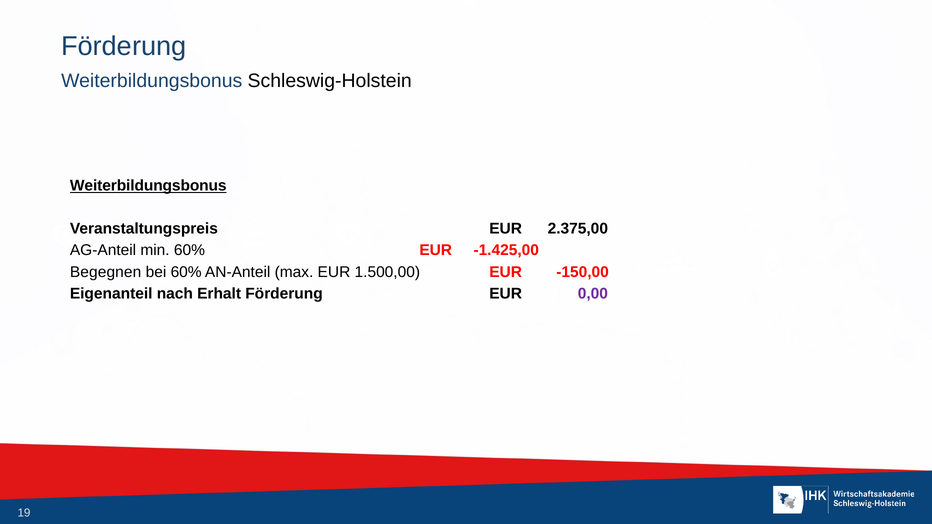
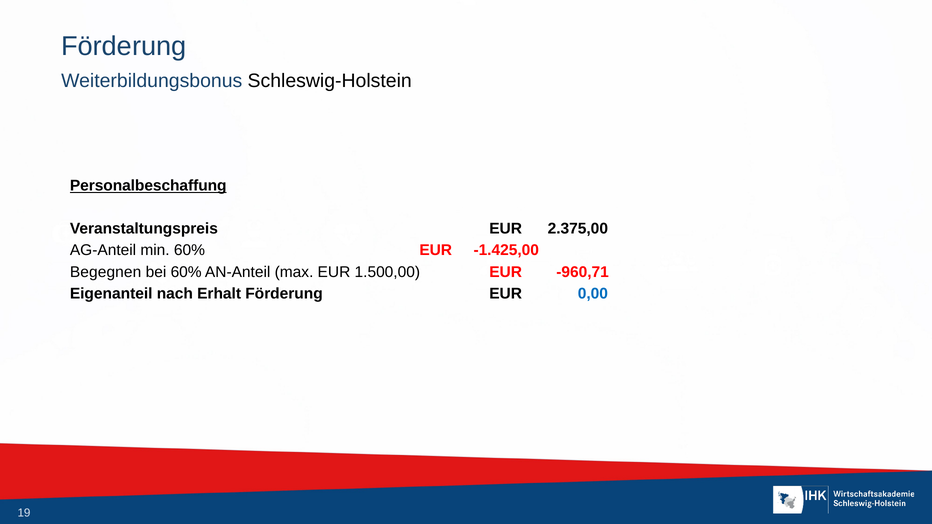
Weiterbildungsbonus at (148, 186): Weiterbildungsbonus -> Personalbeschaffung
-150,00: -150,00 -> -960,71
0,00 colour: purple -> blue
